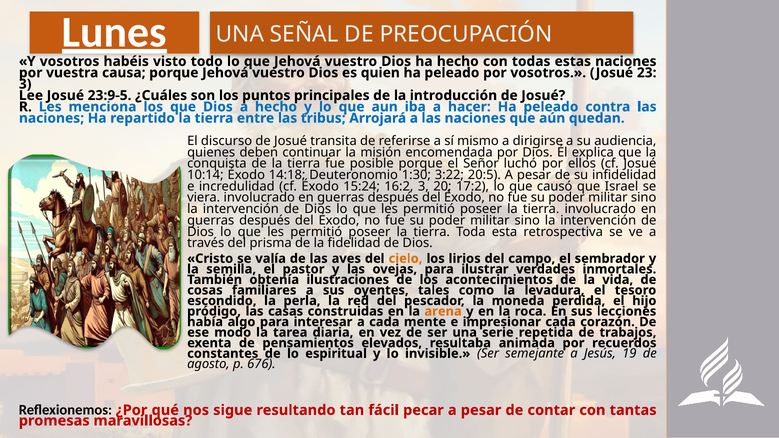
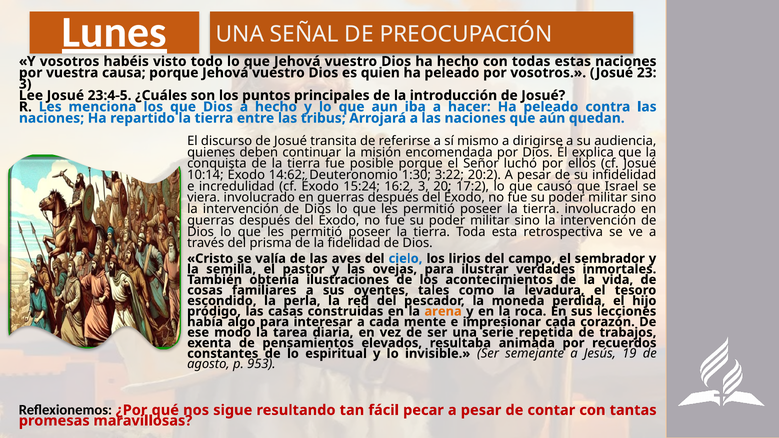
23:9-5: 23:9-5 -> 23:4-5
14:18: 14:18 -> 14:62
20:5: 20:5 -> 20:2
cielo colour: orange -> blue
676: 676 -> 953
